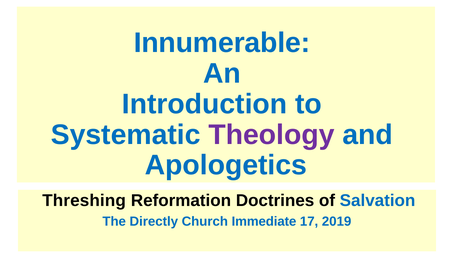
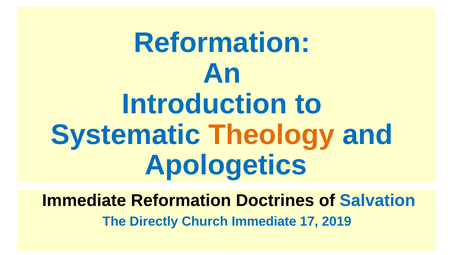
Innumerable at (222, 43): Innumerable -> Reformation
Theology colour: purple -> orange
Threshing at (84, 201): Threshing -> Immediate
